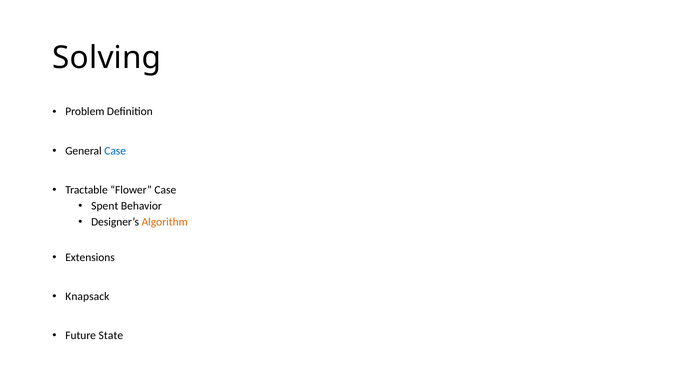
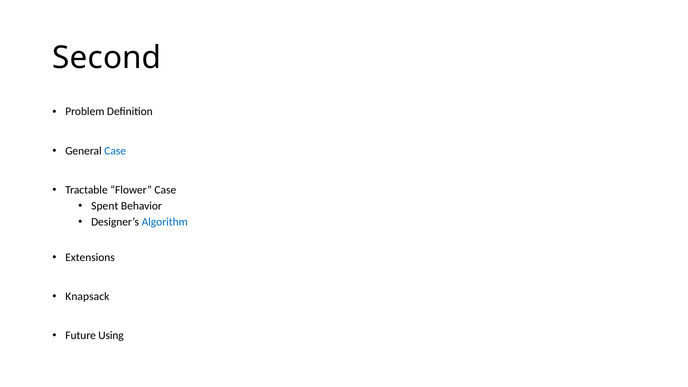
Solving: Solving -> Second
Algorithm colour: orange -> blue
State: State -> Using
